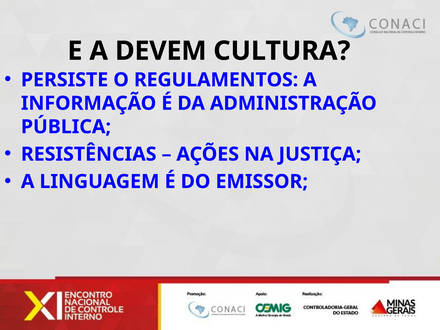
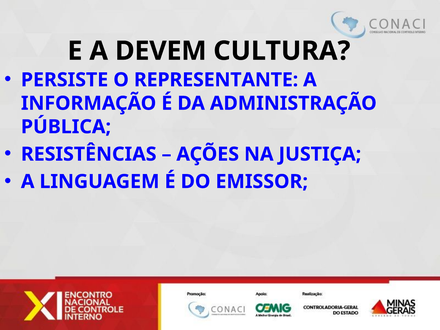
REGULAMENTOS: REGULAMENTOS -> REPRESENTANTE
